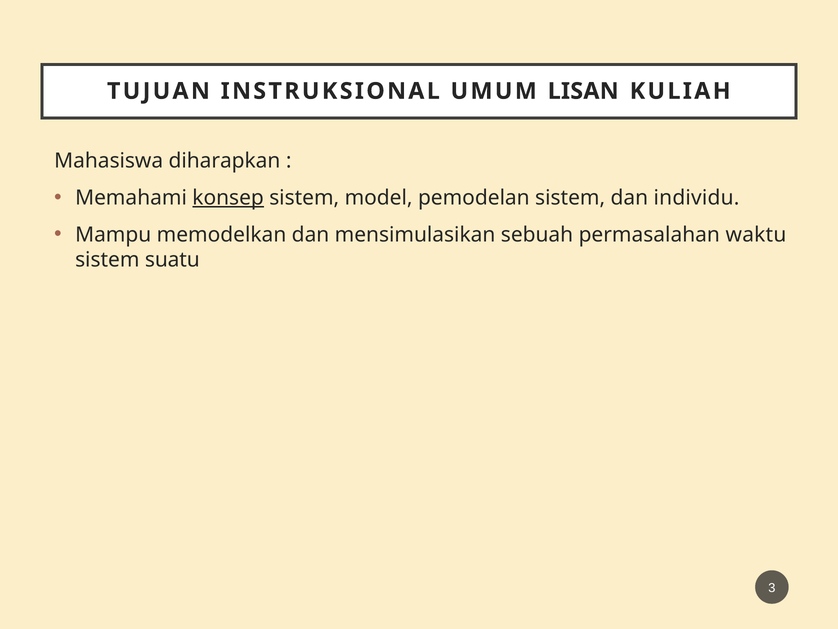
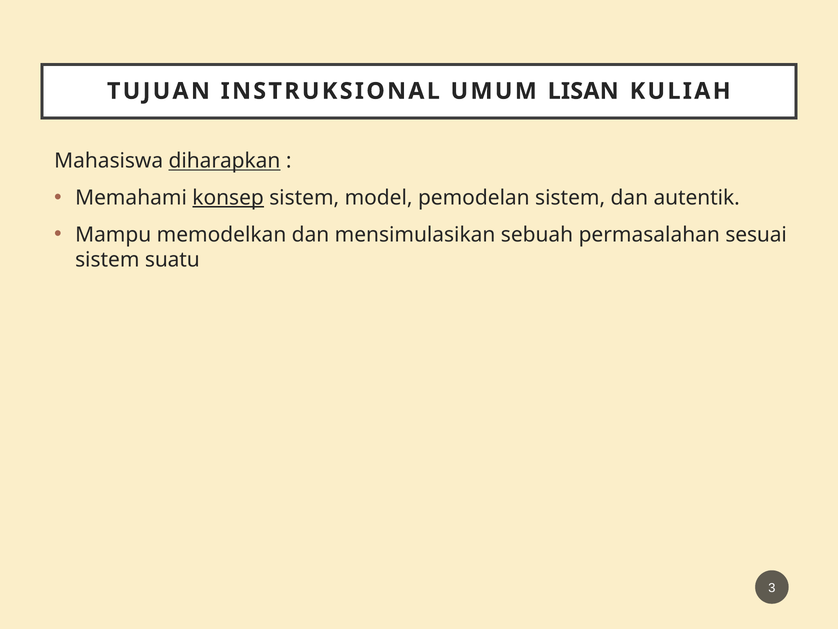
diharapkan underline: none -> present
individu: individu -> autentik
waktu: waktu -> sesuai
